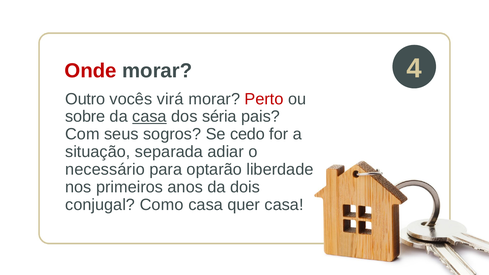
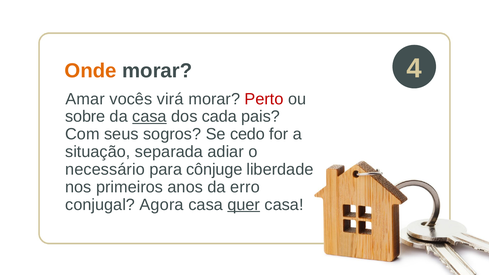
Onde colour: red -> orange
Outro: Outro -> Amar
séria: séria -> cada
optarão: optarão -> cônjuge
dois: dois -> erro
Como: Como -> Agora
quer underline: none -> present
